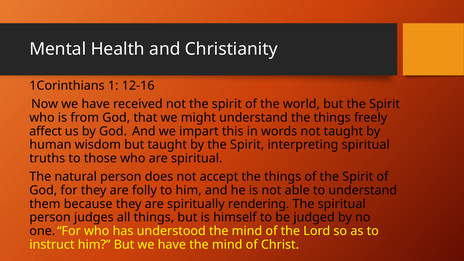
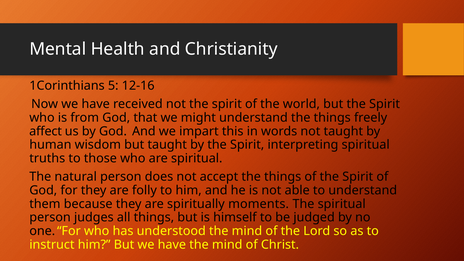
1: 1 -> 5
rendering: rendering -> moments
